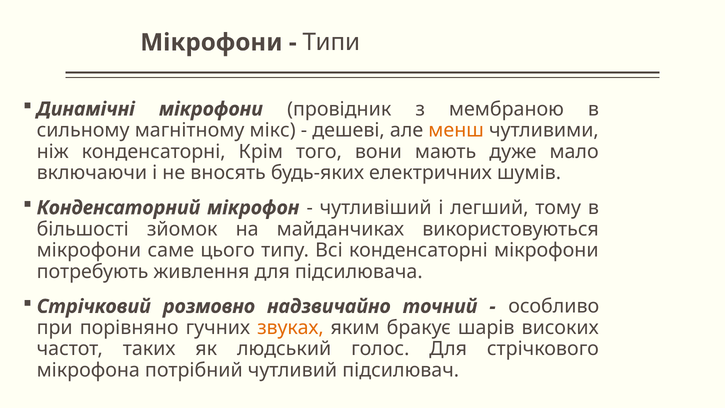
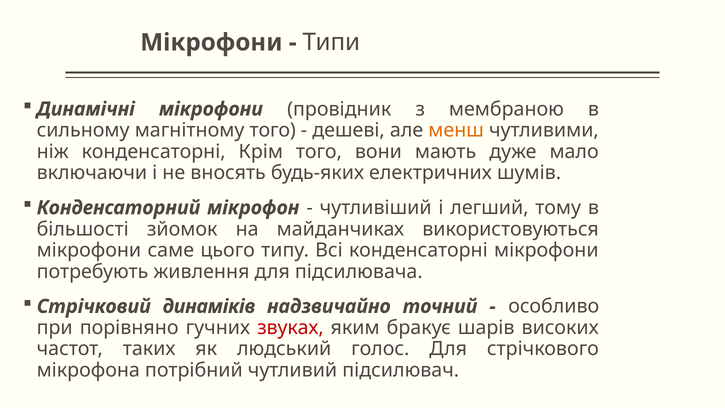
магнітному мікс: мікс -> того
розмовно: розмовно -> динаміків
звуках colour: orange -> red
